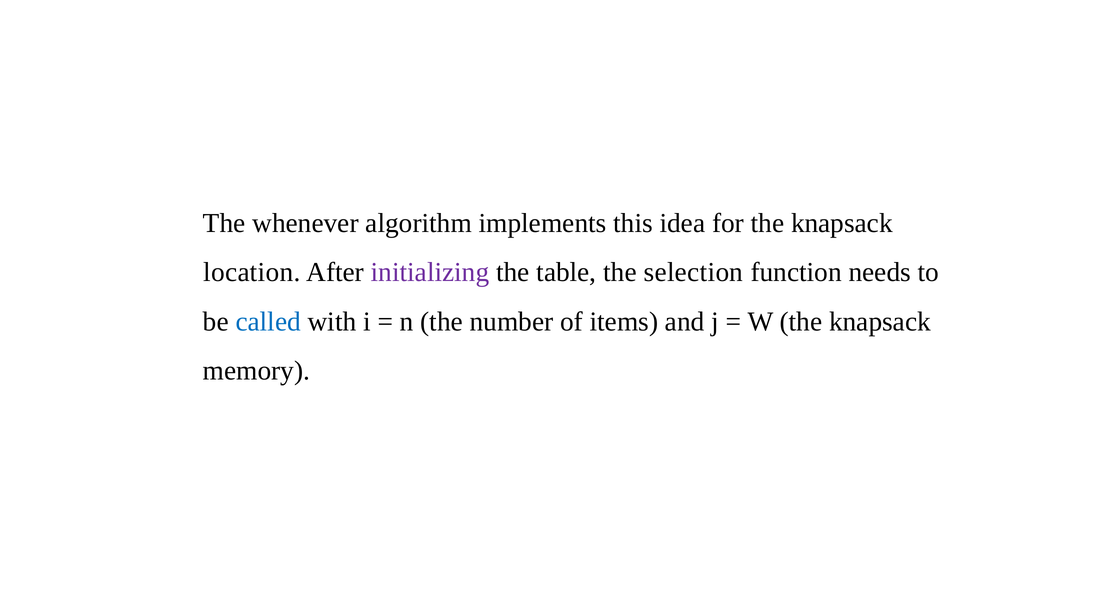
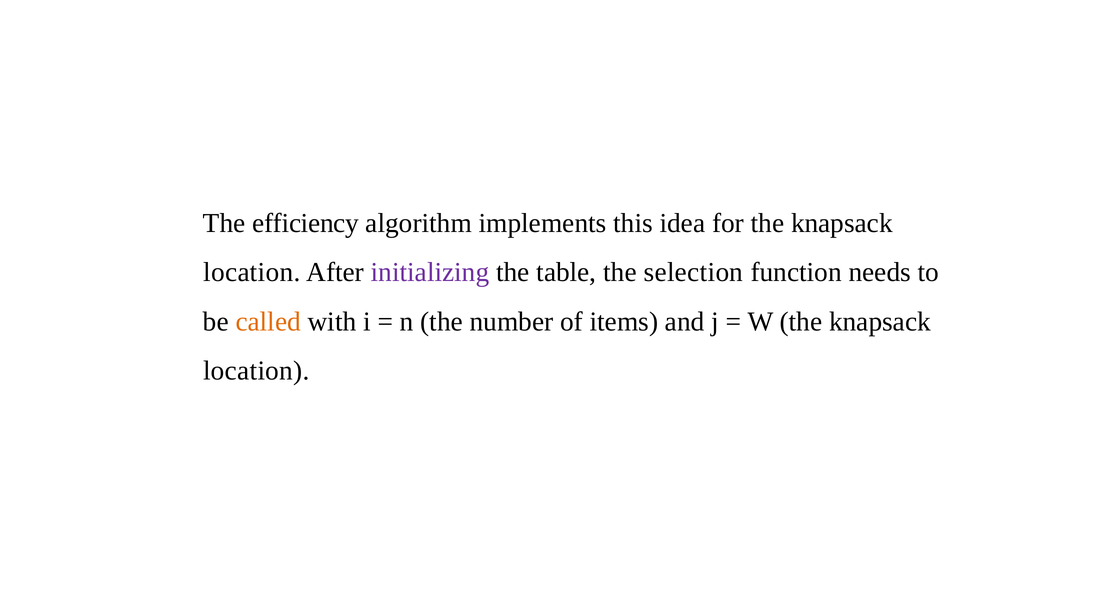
whenever: whenever -> efficiency
called colour: blue -> orange
memory at (256, 371): memory -> location
